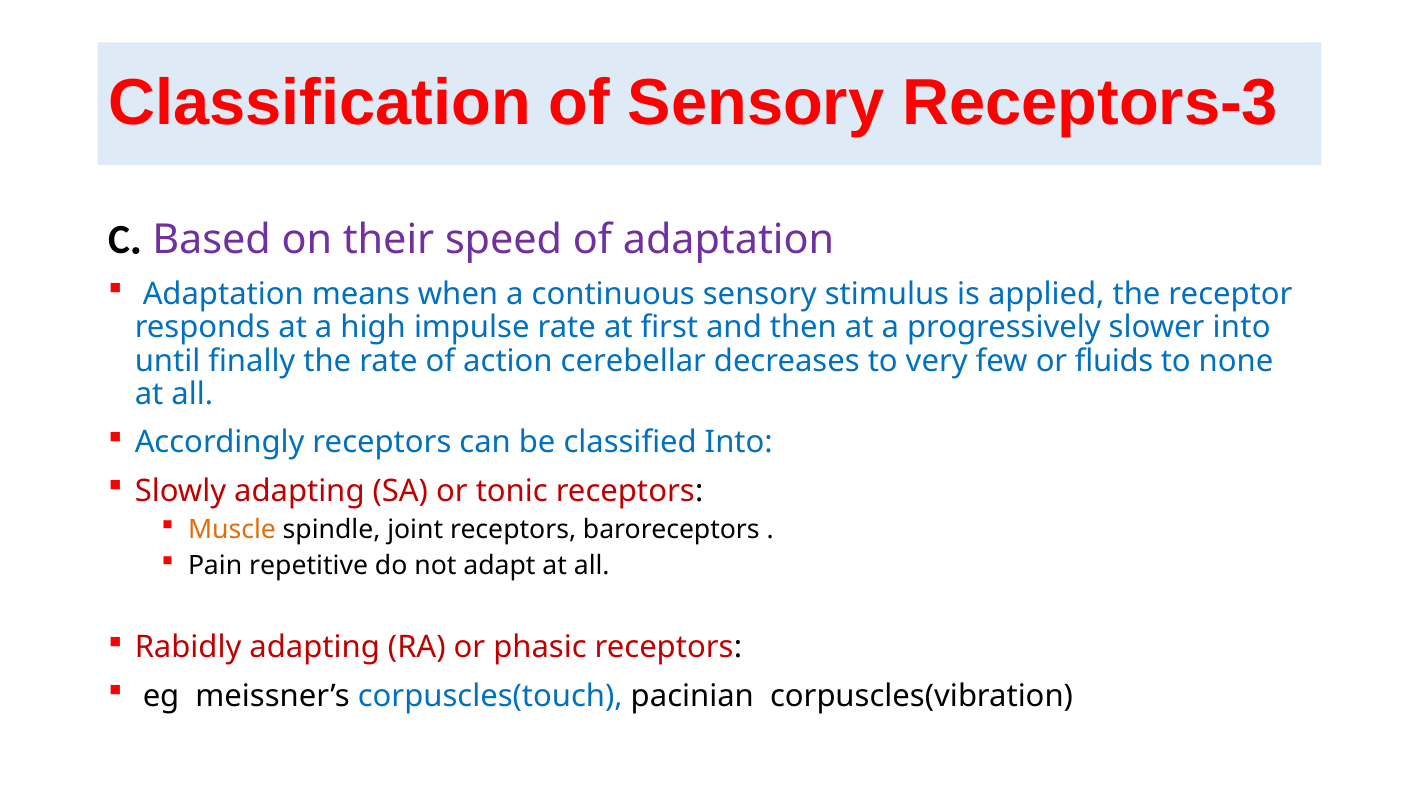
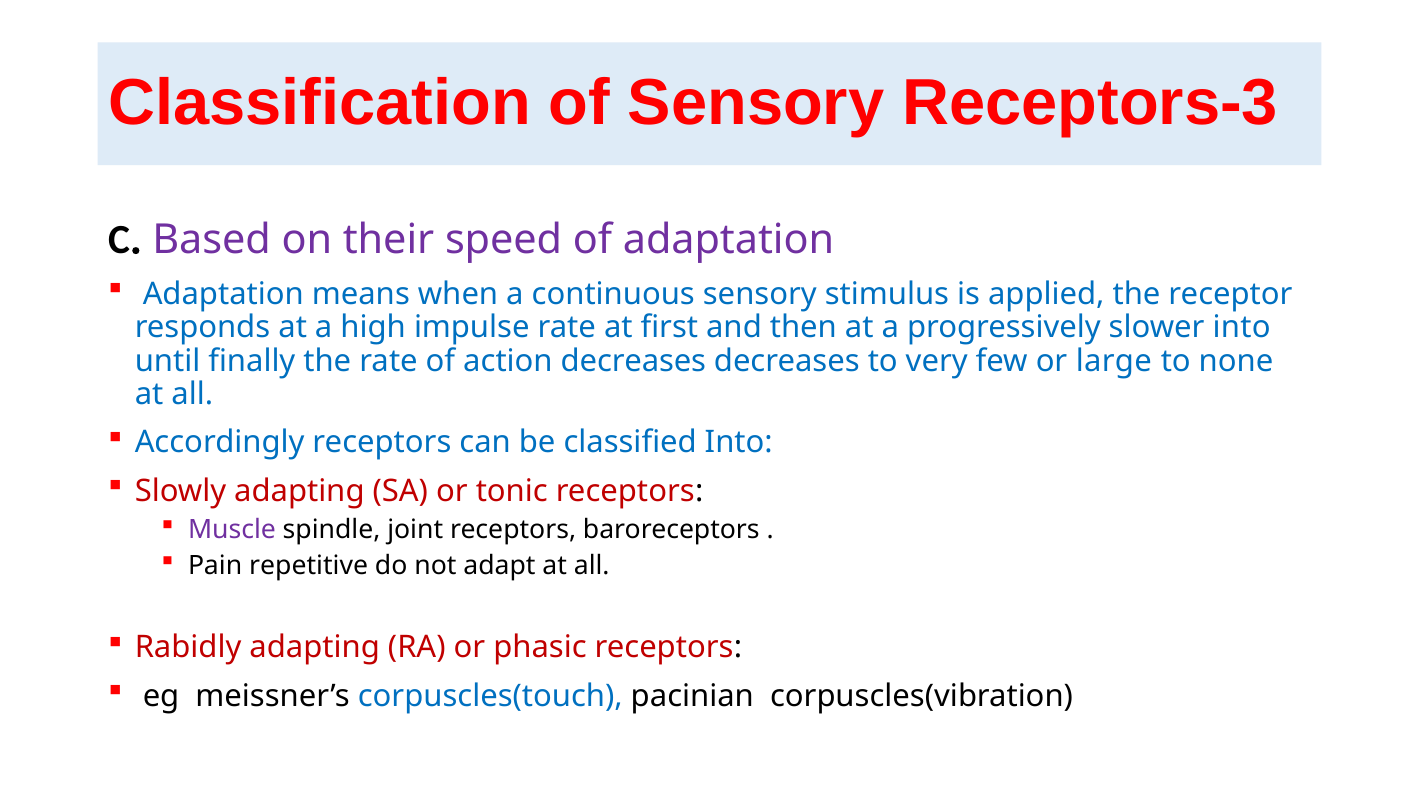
action cerebellar: cerebellar -> decreases
fluids: fluids -> large
Muscle colour: orange -> purple
